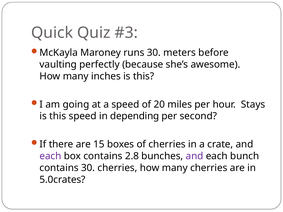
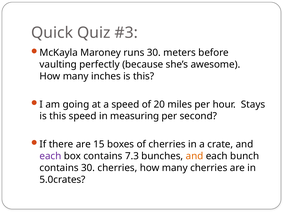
depending: depending -> measuring
2.8: 2.8 -> 7.3
and at (195, 156) colour: purple -> orange
